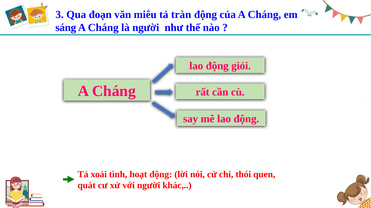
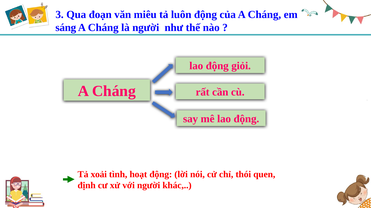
tràn: tràn -> luôn
quát: quát -> định
